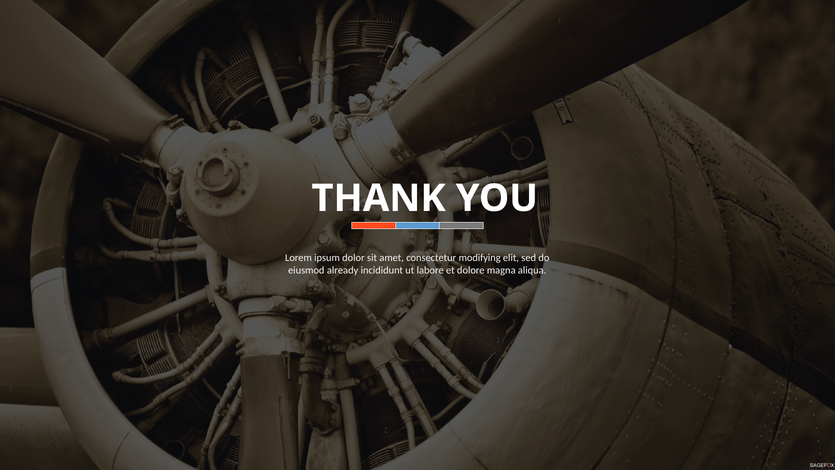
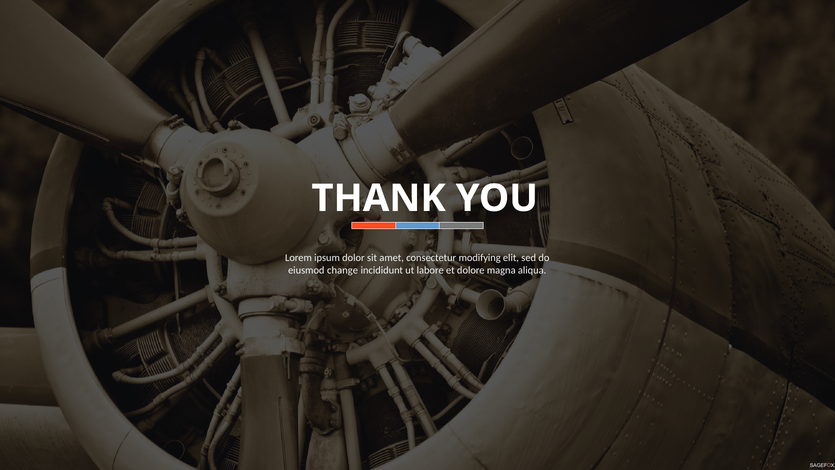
already: already -> change
